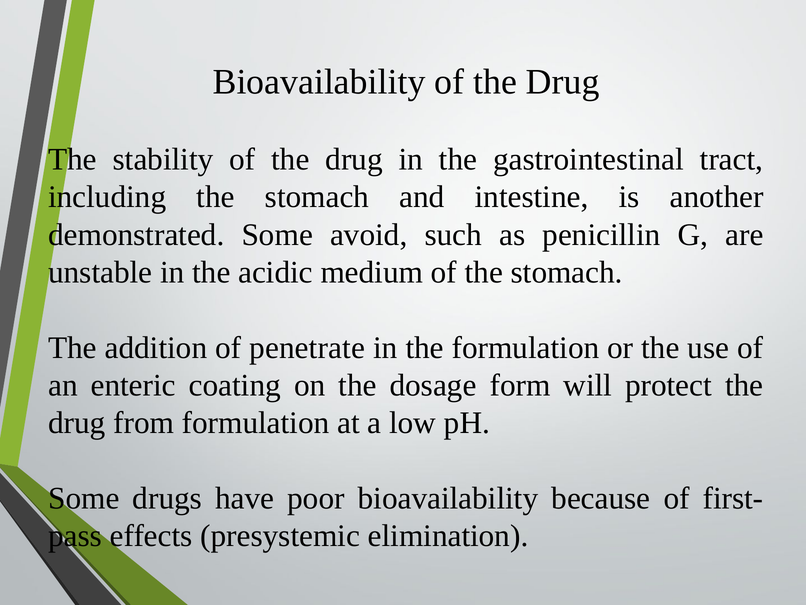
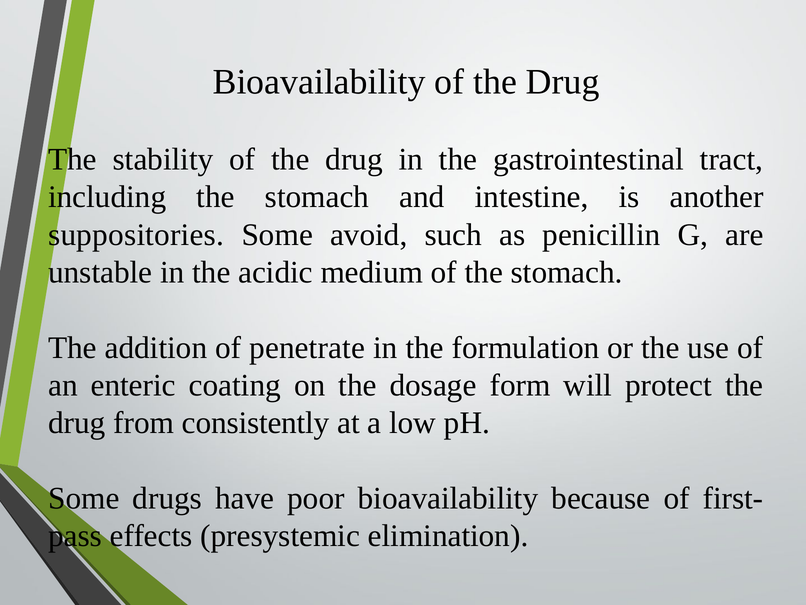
demonstrated: demonstrated -> suppositories
from formulation: formulation -> consistently
